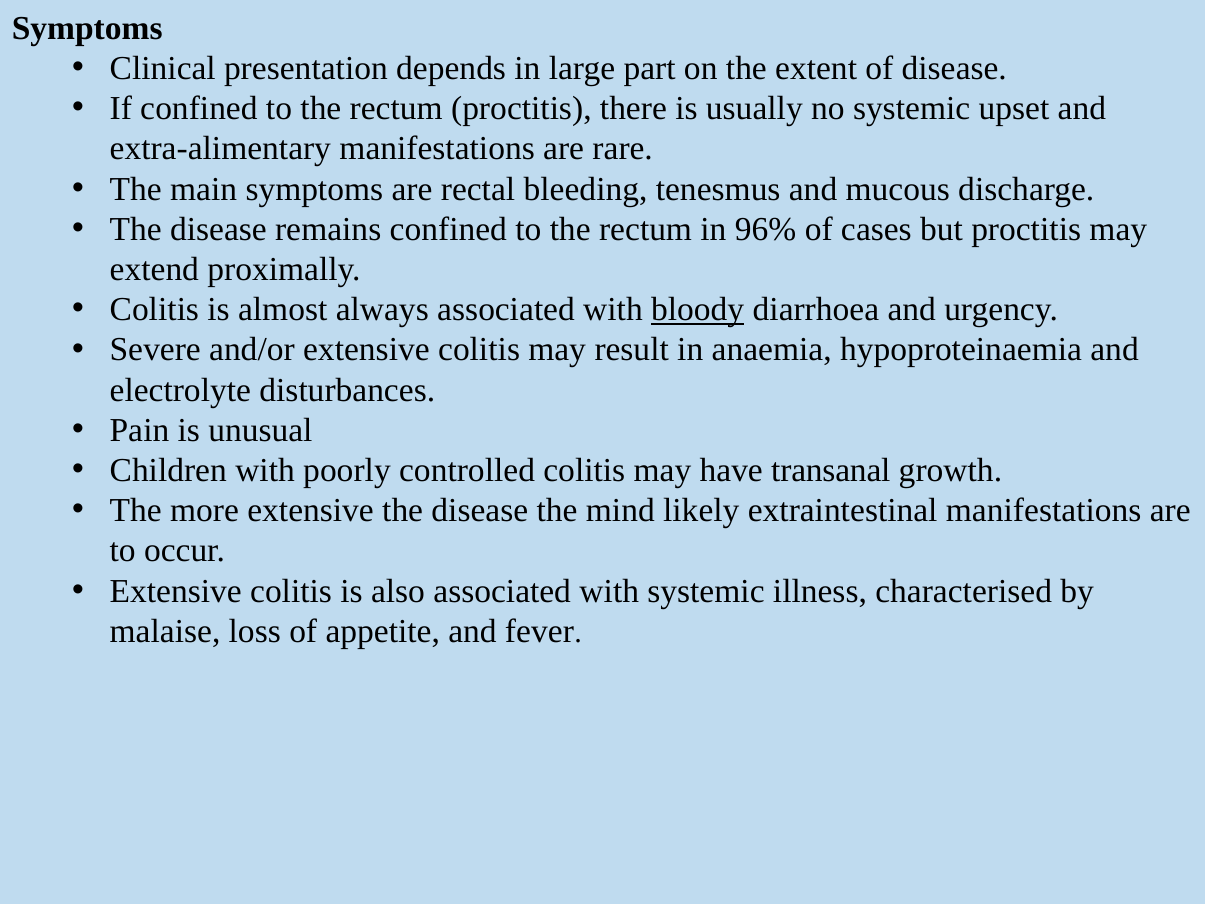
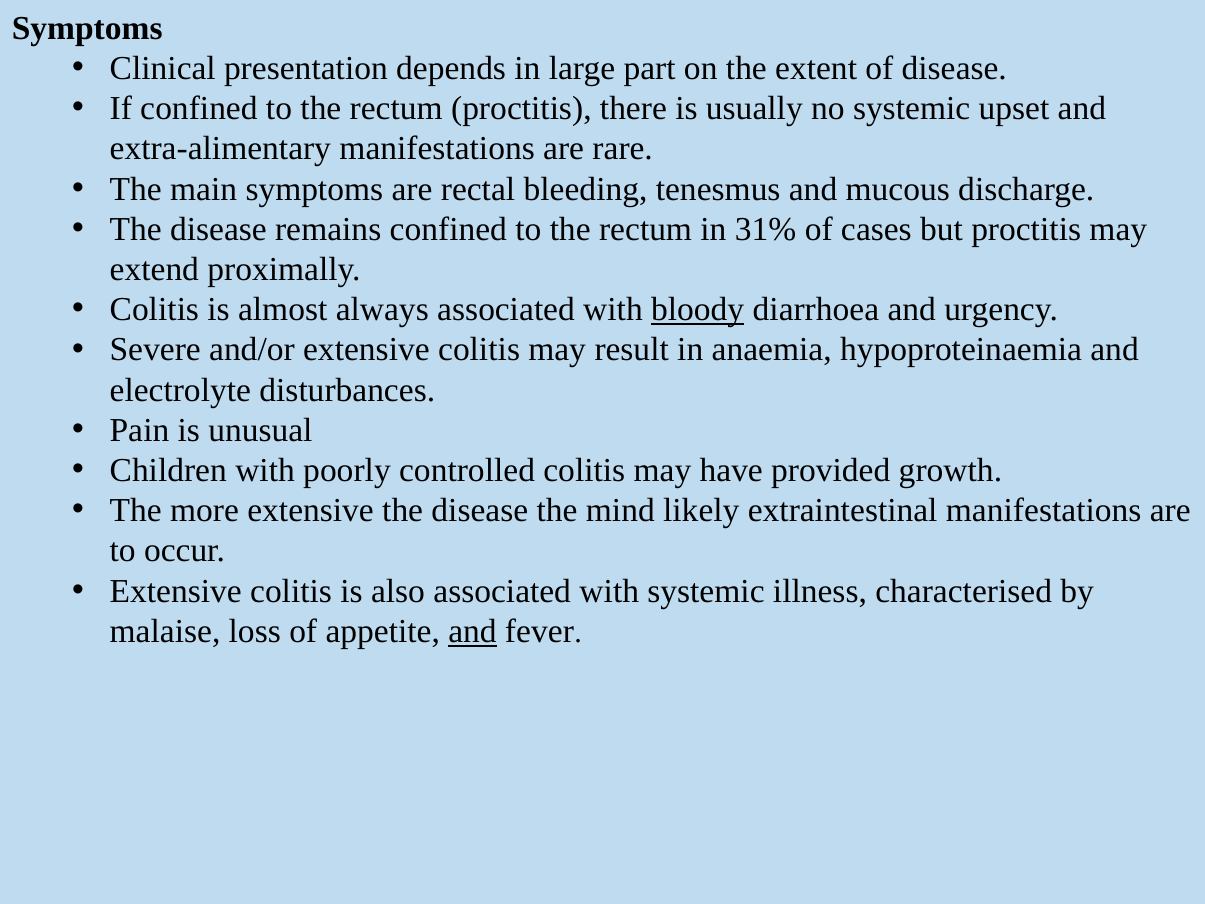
96%: 96% -> 31%
transanal: transanal -> provided
and at (473, 631) underline: none -> present
